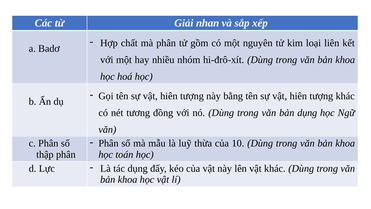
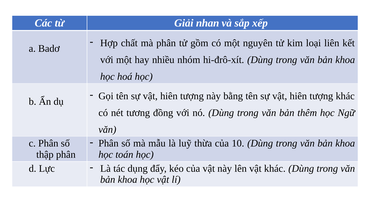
bản dụng: dụng -> thêm
